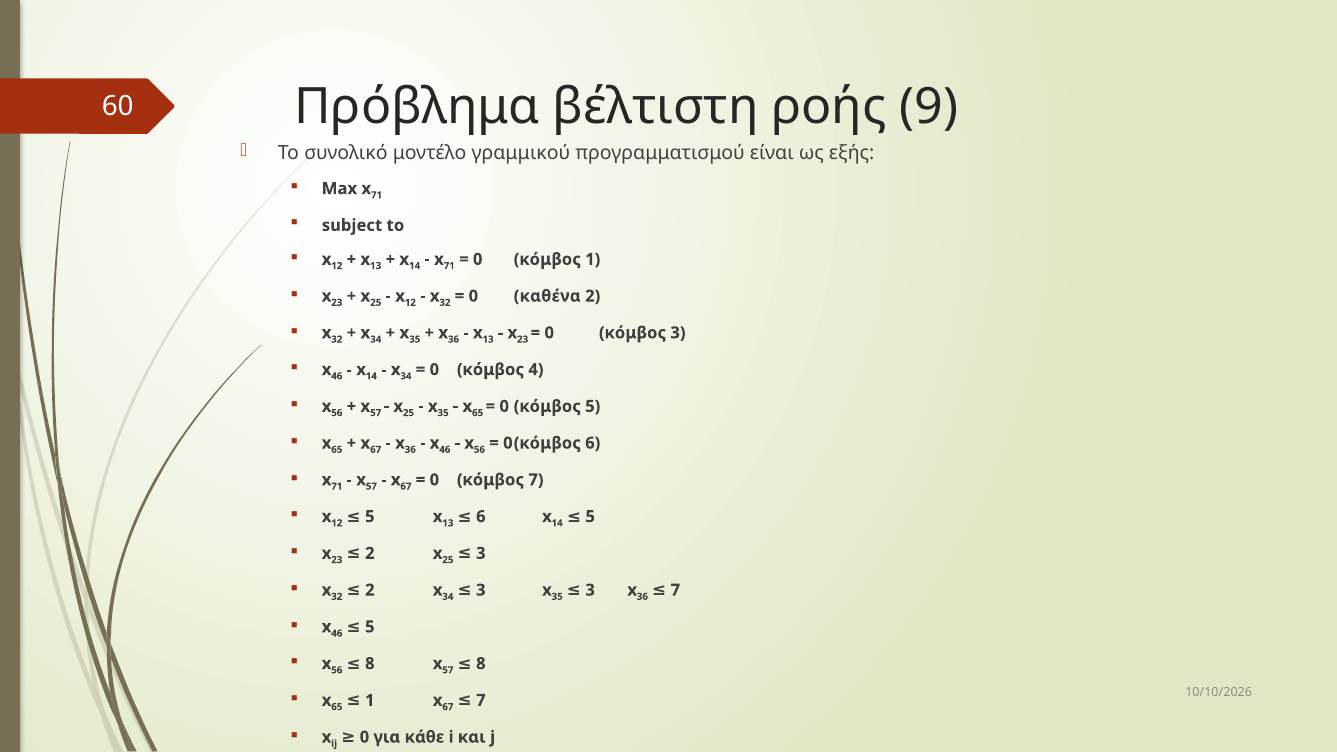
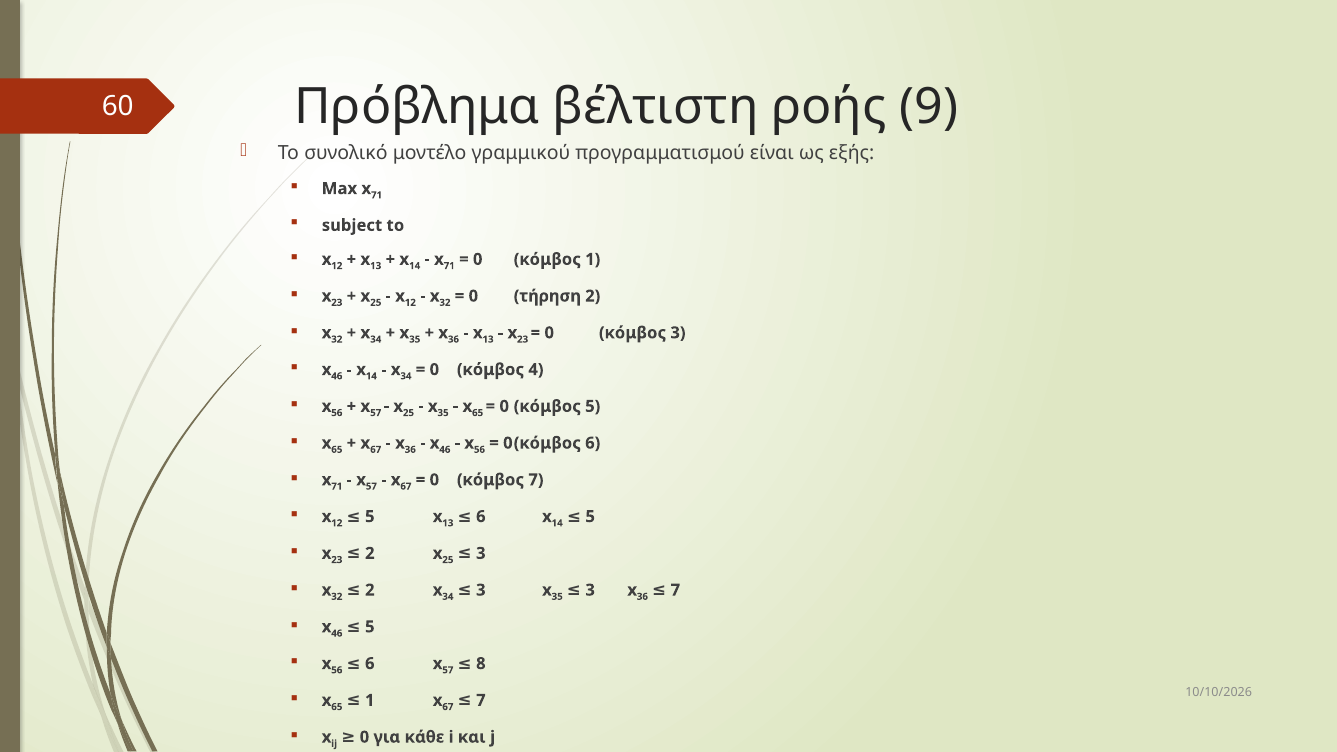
καθένα: καθένα -> τήρηση
8 at (370, 664): 8 -> 6
